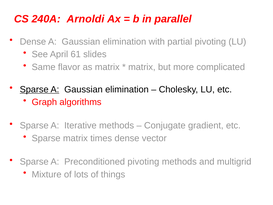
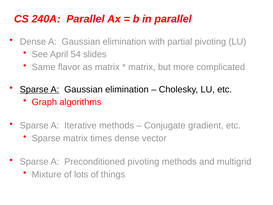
240A Arnoldi: Arnoldi -> Parallel
61: 61 -> 54
